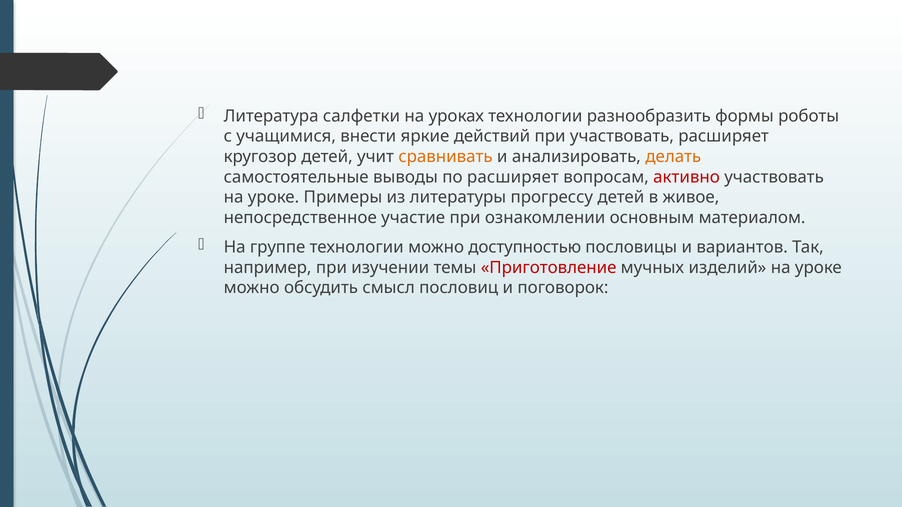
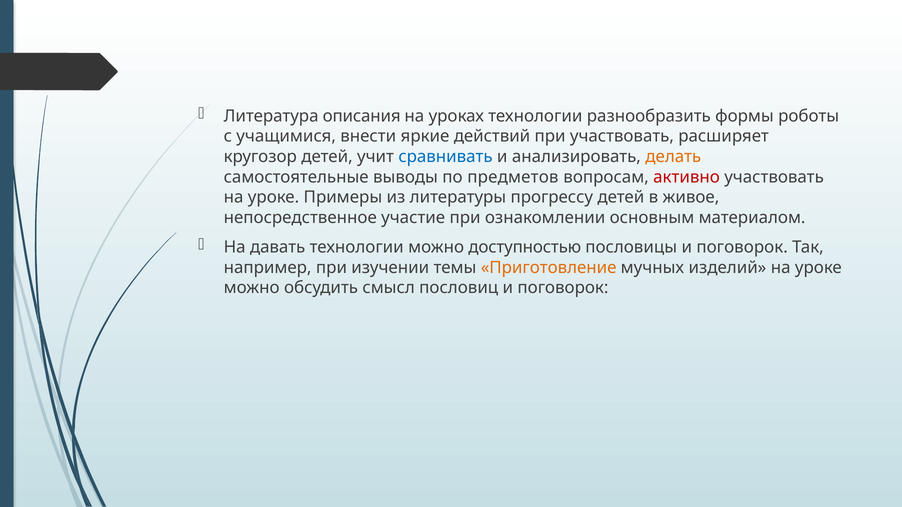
салфетки: салфетки -> описания
сравнивать colour: orange -> blue
по расширяет: расширяет -> предметов
группе: группе -> давать
пословицы и вариантов: вариантов -> поговорок
Приготовление colour: red -> orange
